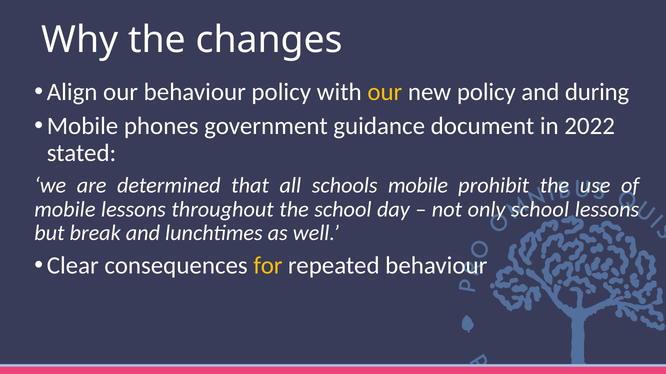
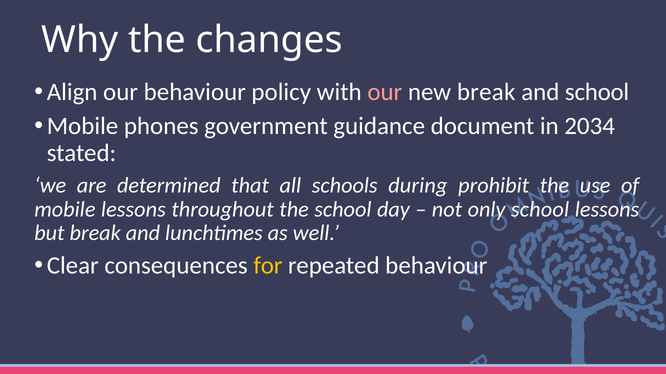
our at (385, 92) colour: yellow -> pink
new policy: policy -> break
and during: during -> school
2022: 2022 -> 2034
schools mobile: mobile -> during
